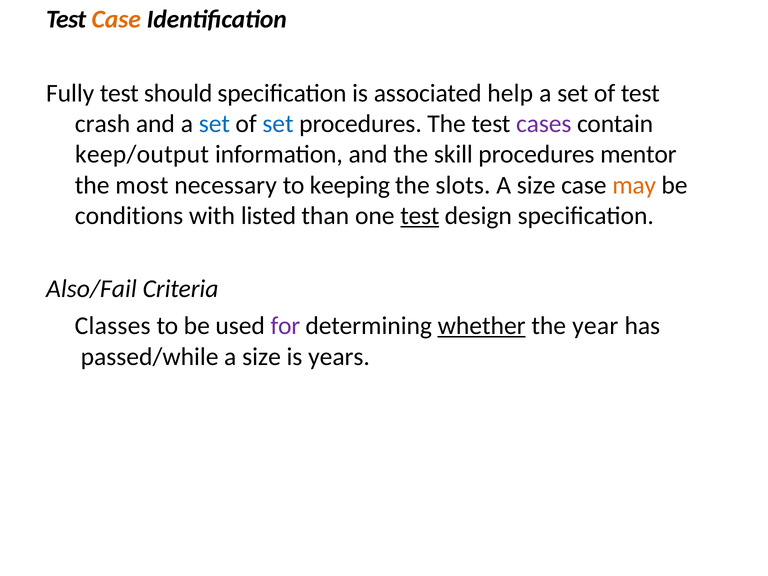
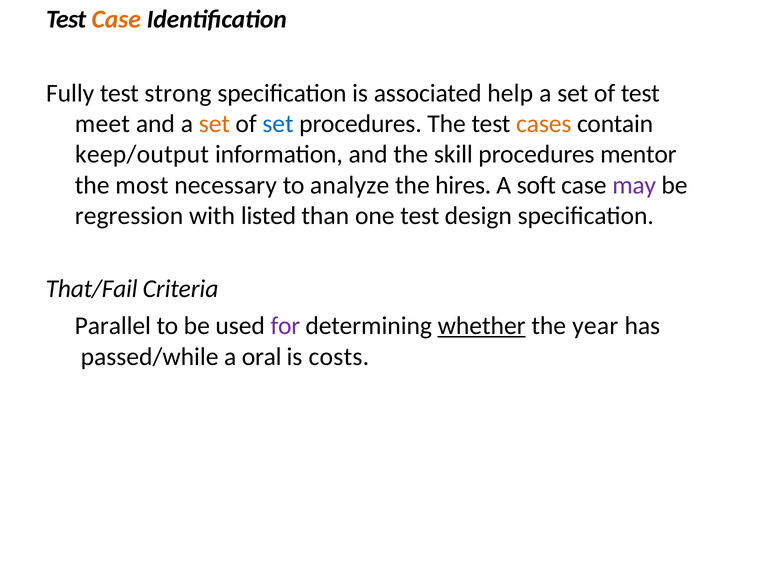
should: should -> strong
crash: crash -> meet
set at (214, 124) colour: blue -> orange
cases colour: purple -> orange
keeping: keeping -> analyze
slots: slots -> hires
size at (536, 185): size -> soft
may colour: orange -> purple
conditions: conditions -> regression
test at (420, 216) underline: present -> none
Also/Fail: Also/Fail -> That/Fail
Classes: Classes -> Parallel
size at (262, 357): size -> oral
years: years -> costs
